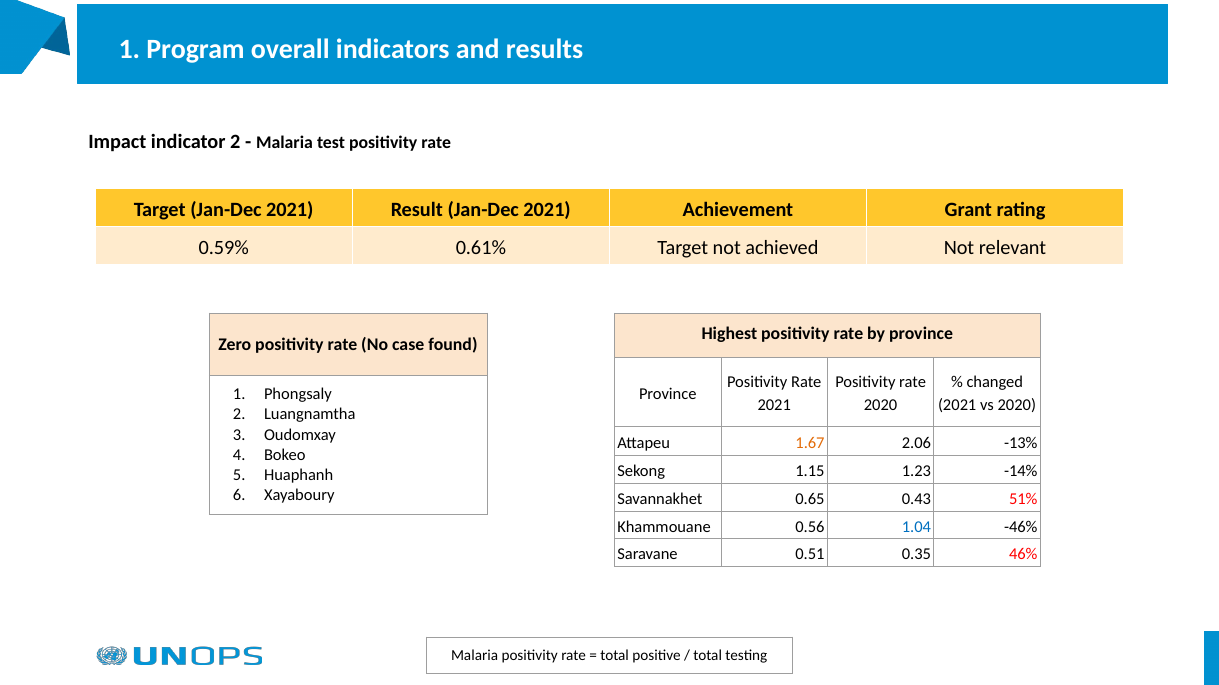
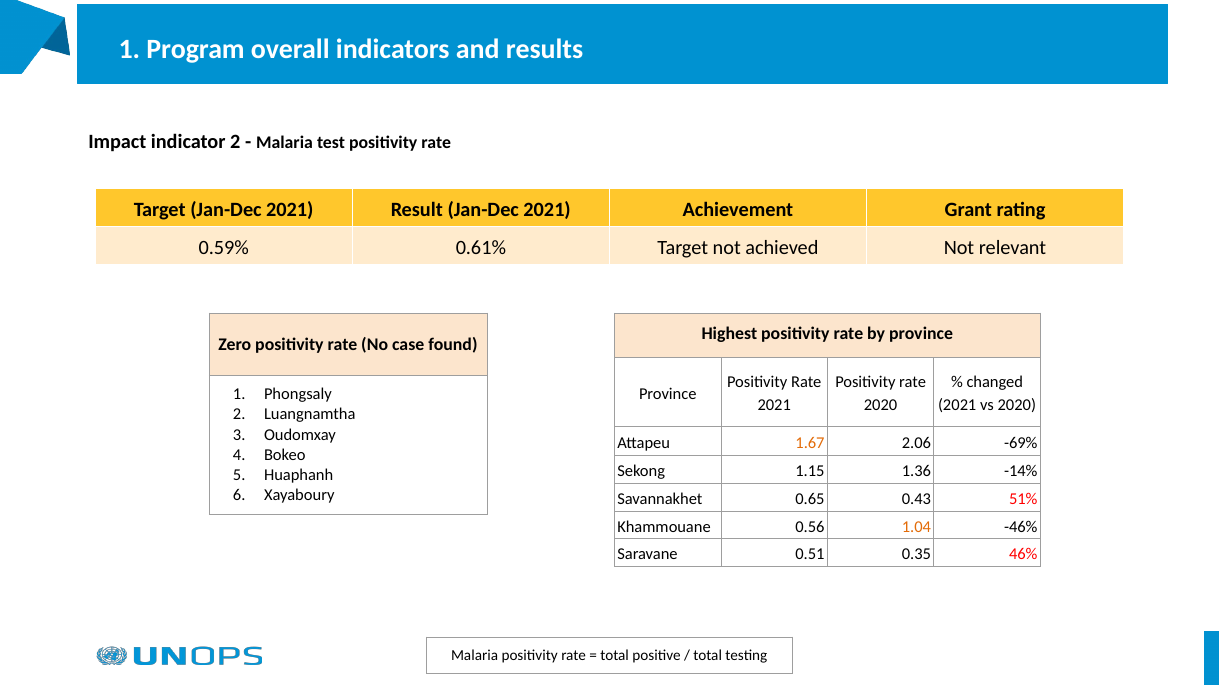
-13%: -13% -> -69%
1.23: 1.23 -> 1.36
1.04 colour: blue -> orange
